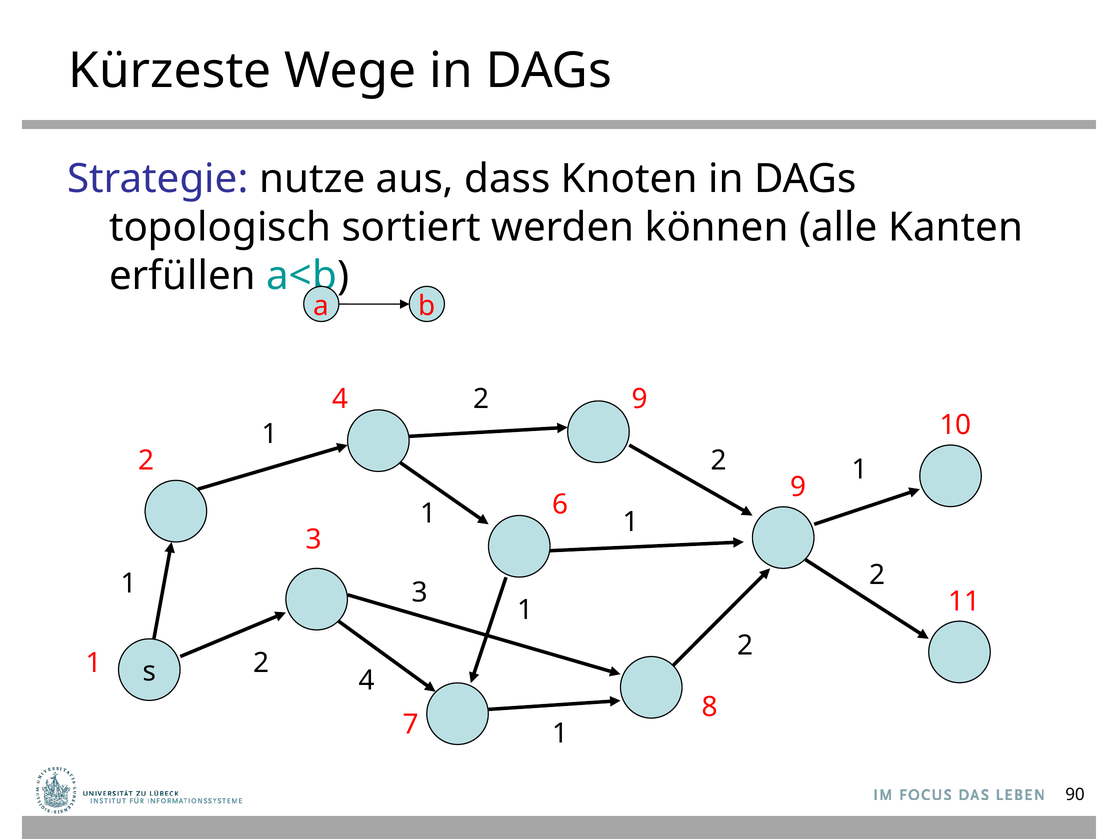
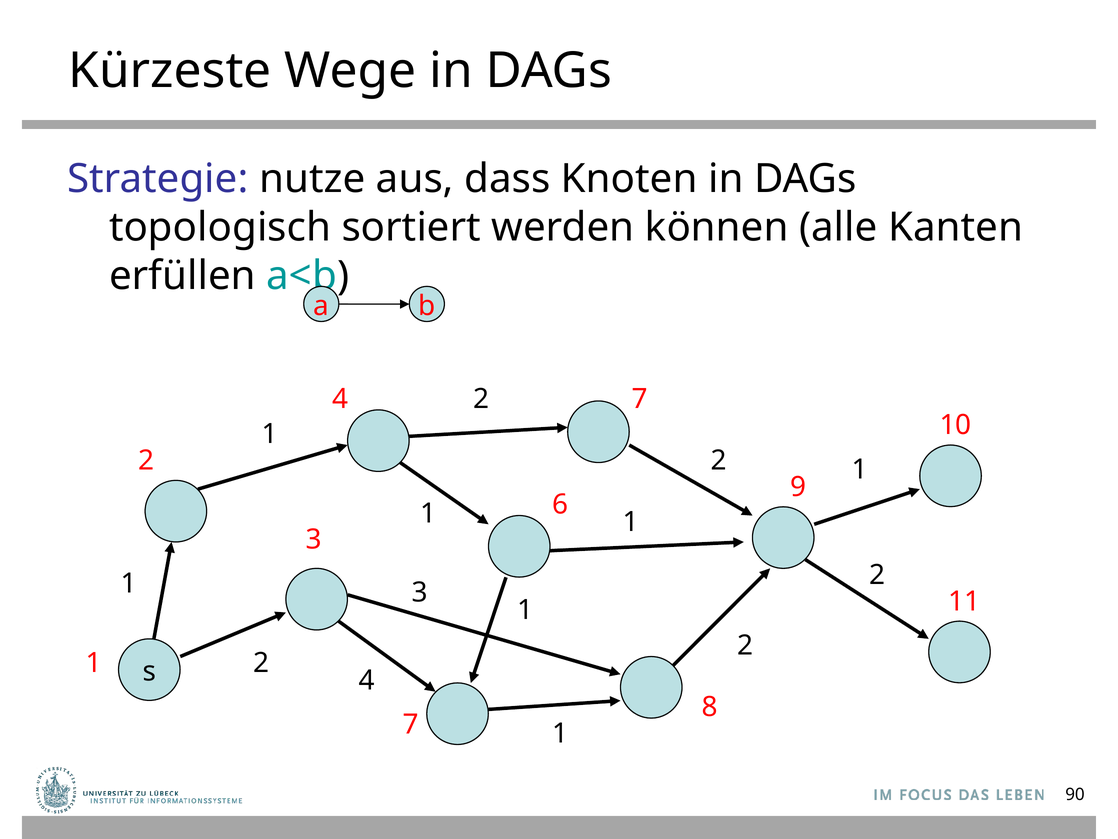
4 9: 9 -> 7
